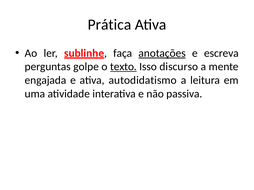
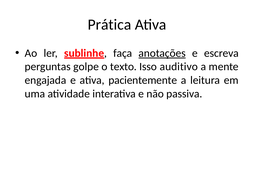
texto underline: present -> none
discurso: discurso -> auditivo
autodidatismo: autodidatismo -> pacientemente
